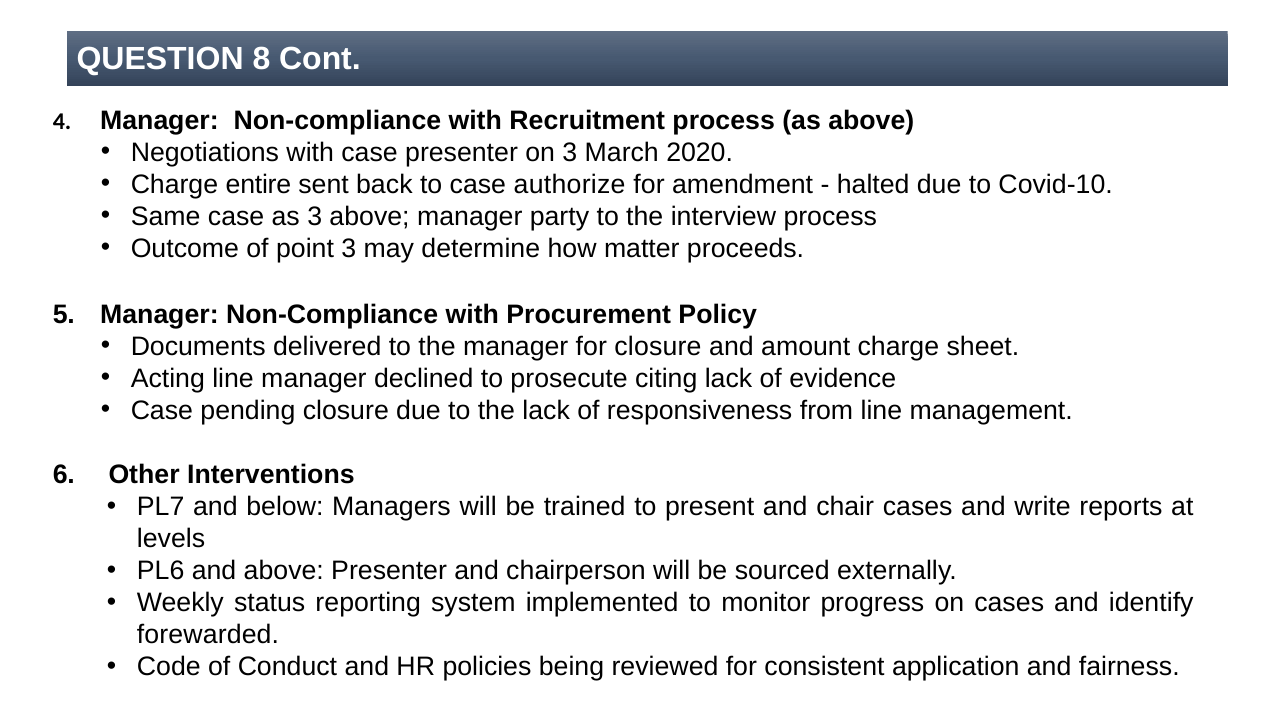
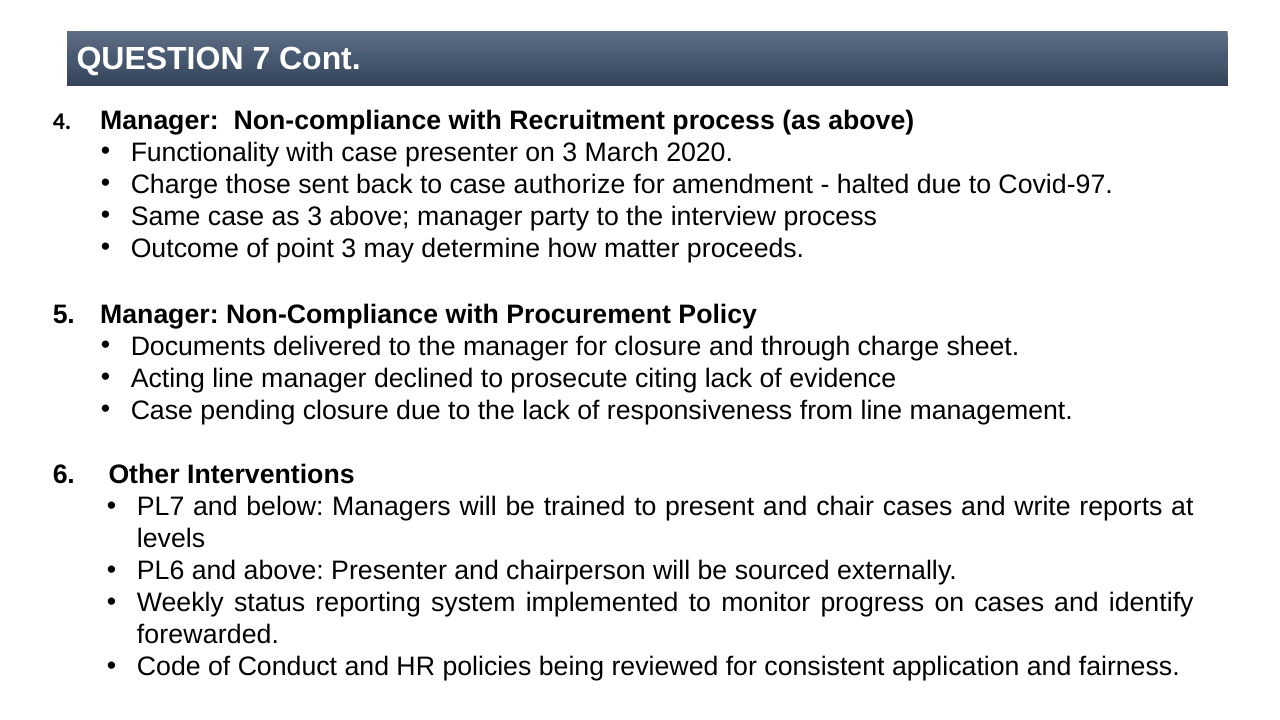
8: 8 -> 7
Negotiations: Negotiations -> Functionality
entire: entire -> those
Covid-10: Covid-10 -> Covid-97
amount: amount -> through
